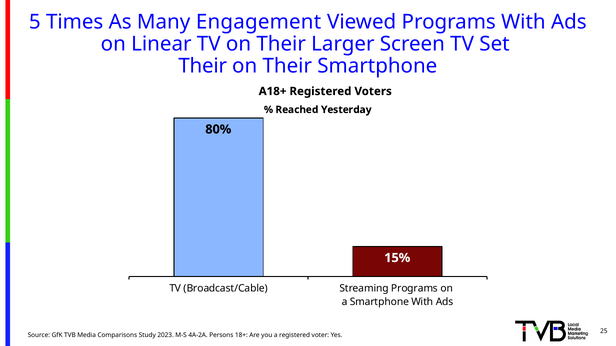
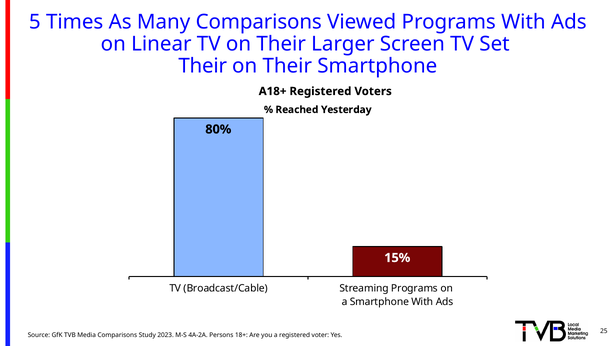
Many Engagement: Engagement -> Comparisons
